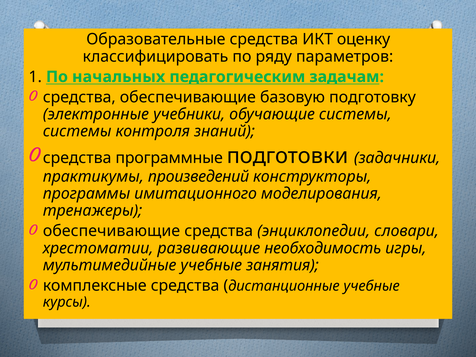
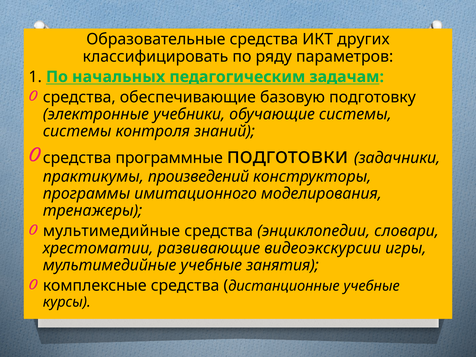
оценку: оценку -> других
обеспечивающие at (111, 231): обеспечивающие -> мультимедийные
необходимость: необходимость -> видеоэкскурсии
